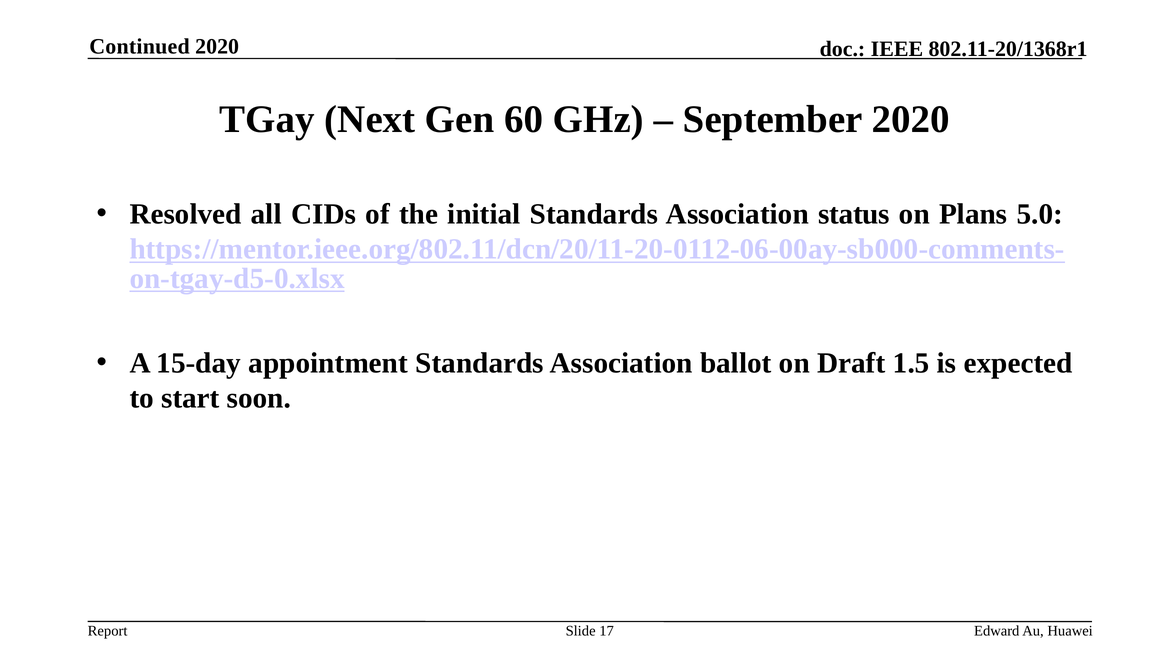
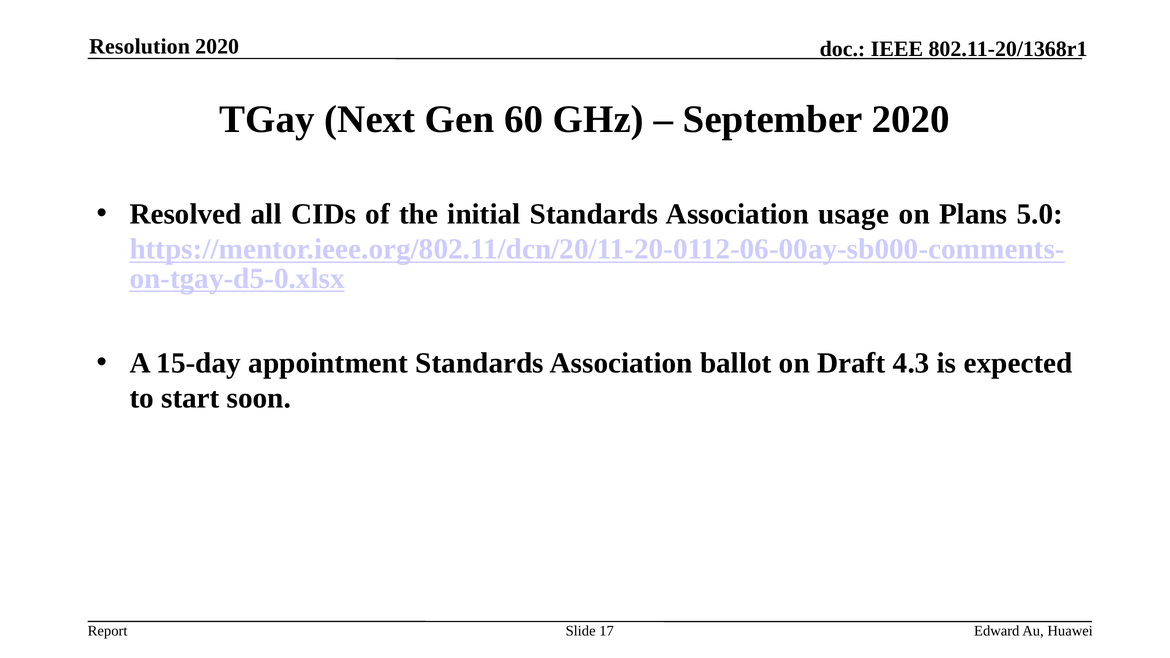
Continued: Continued -> Resolution
status: status -> usage
1.5: 1.5 -> 4.3
